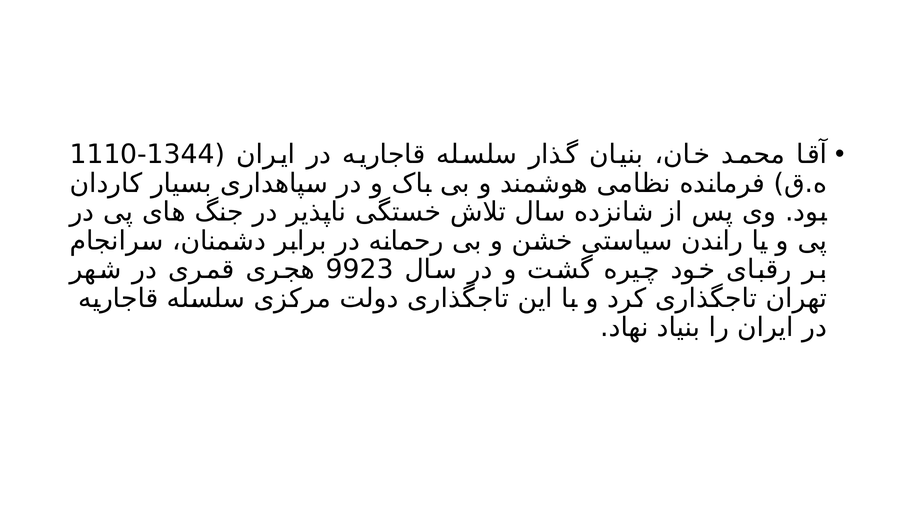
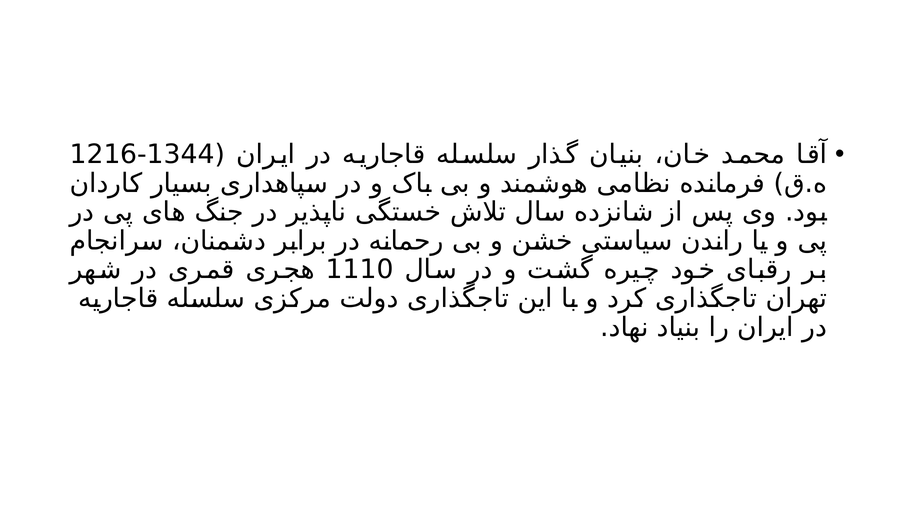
1110: 1110 -> 1216
9923: 9923 -> 1110
